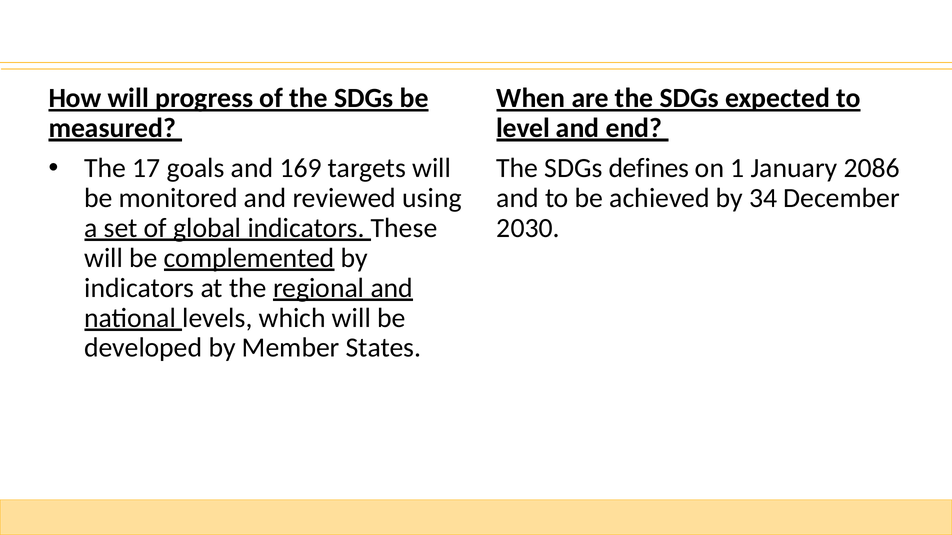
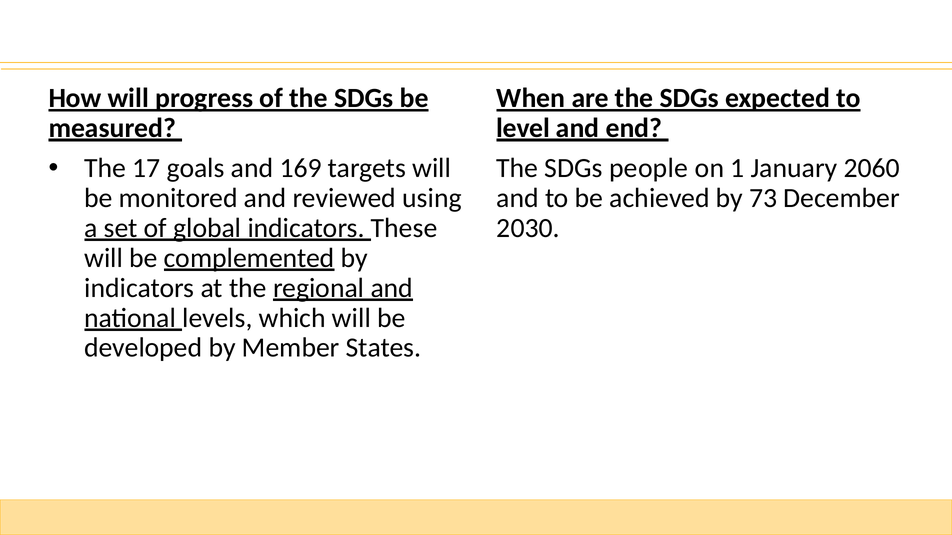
defines: defines -> people
2086: 2086 -> 2060
34: 34 -> 73
